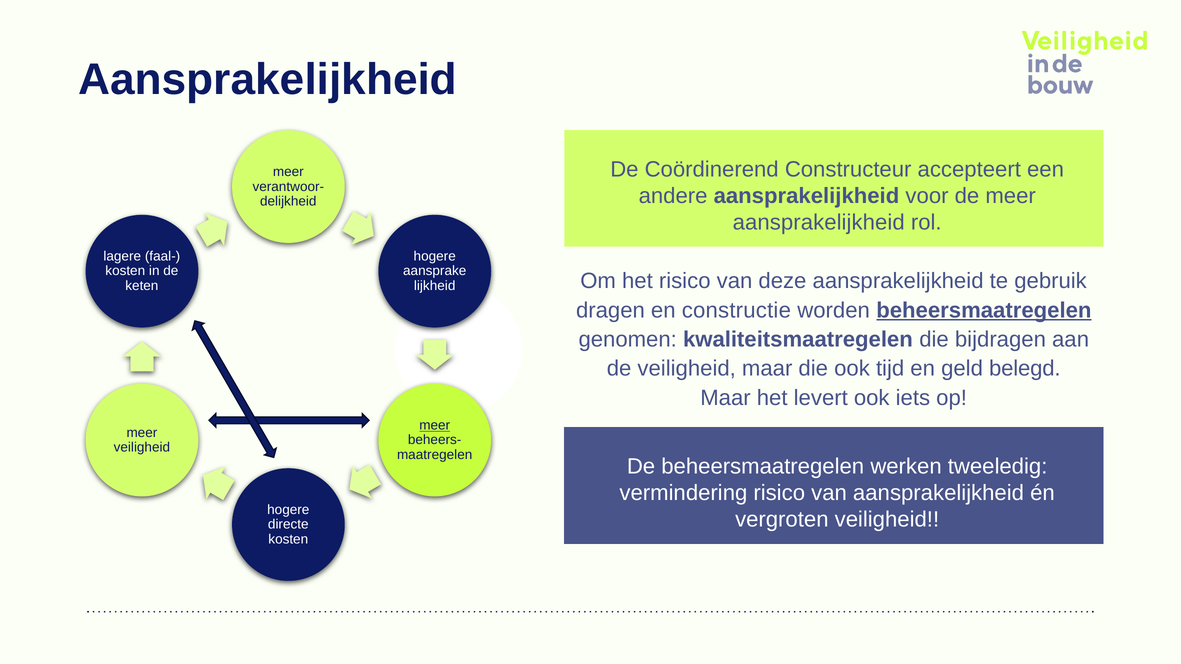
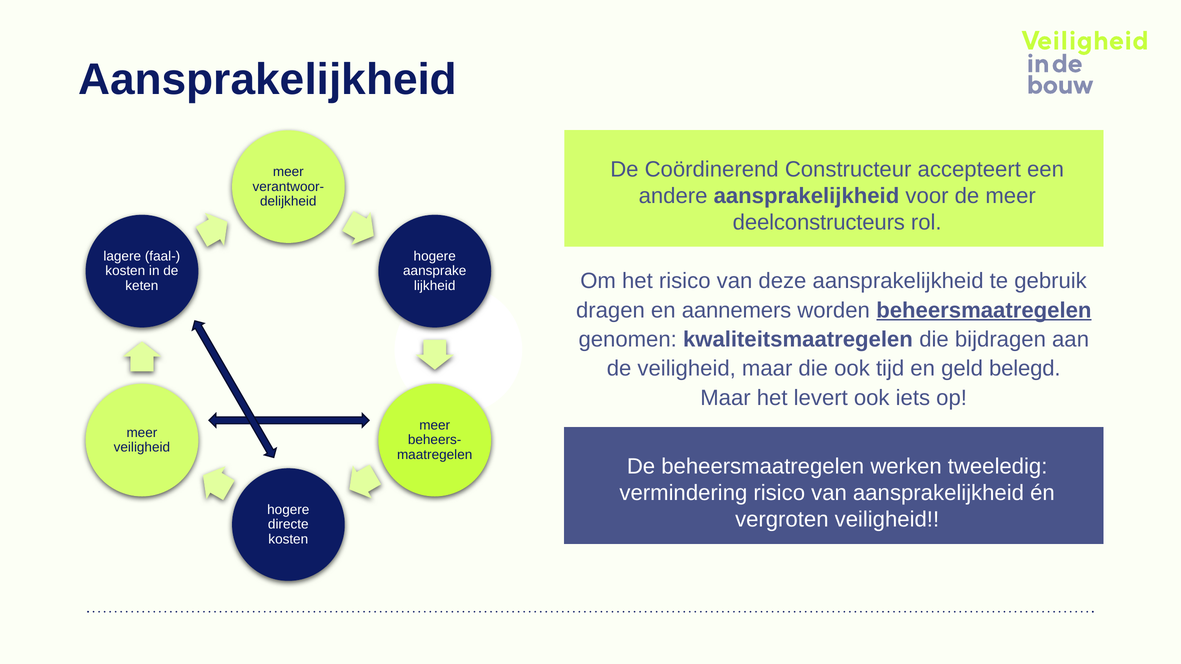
aansprakelijkheid at (819, 223): aansprakelijkheid -> deelconstructeurs
constructie: constructie -> aannemers
meer at (435, 426) underline: present -> none
